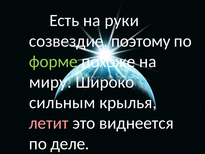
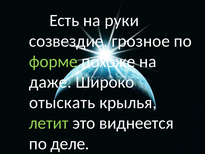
поэтому: поэтому -> грозное
миру: миру -> даже
сильным: сильным -> отыскать
летит colour: pink -> light green
